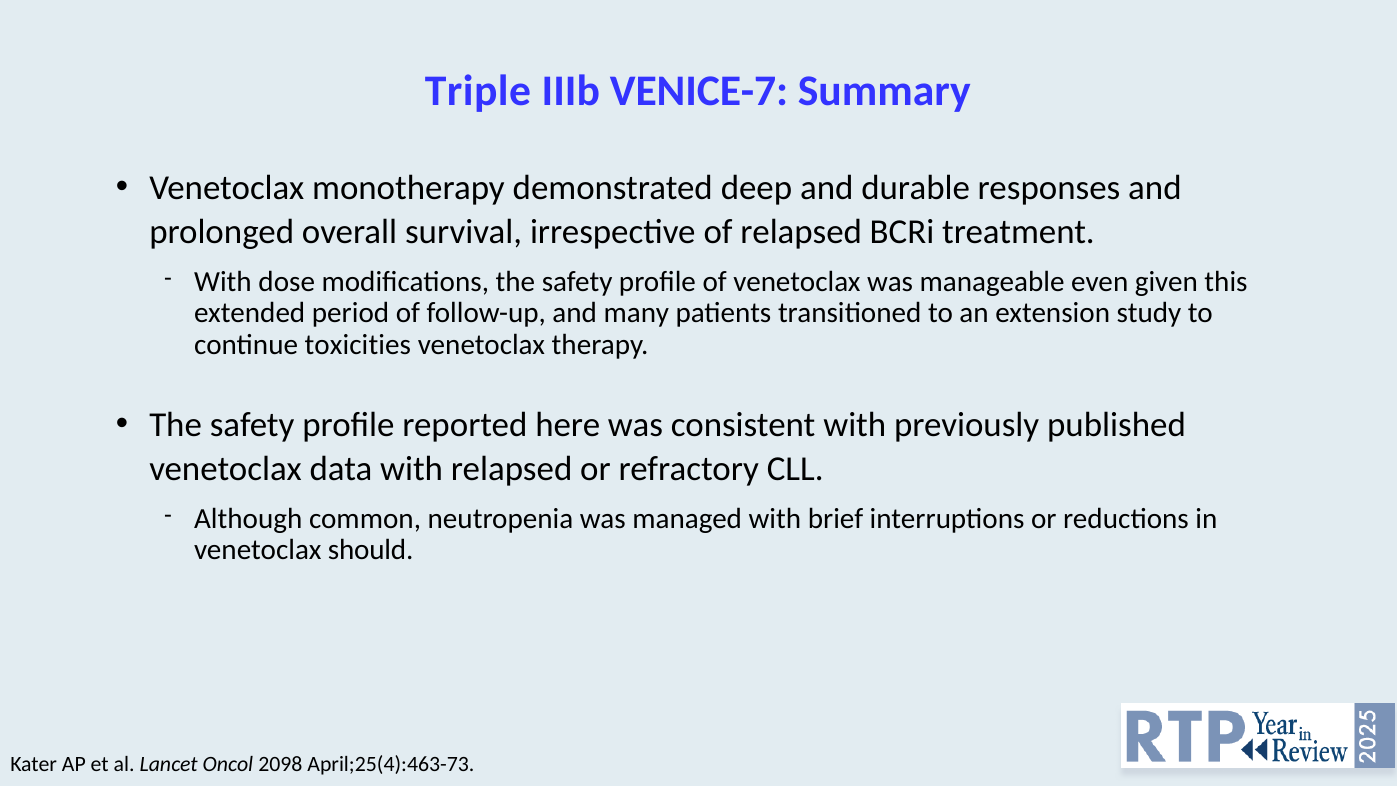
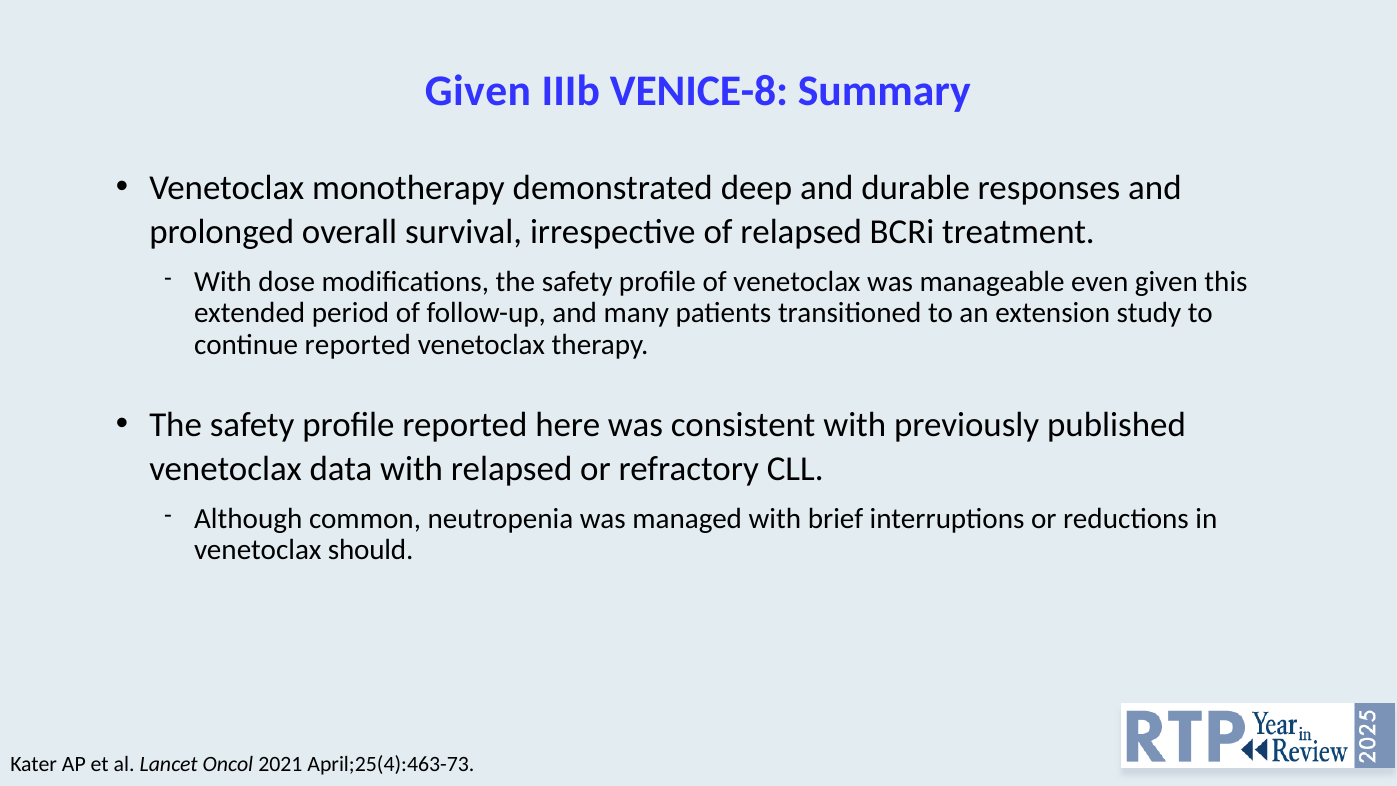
Triple at (478, 91): Triple -> Given
VENICE-7: VENICE-7 -> VENICE-8
continue toxicities: toxicities -> reported
2098: 2098 -> 2021
